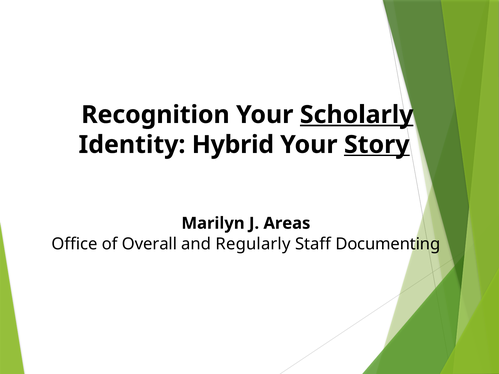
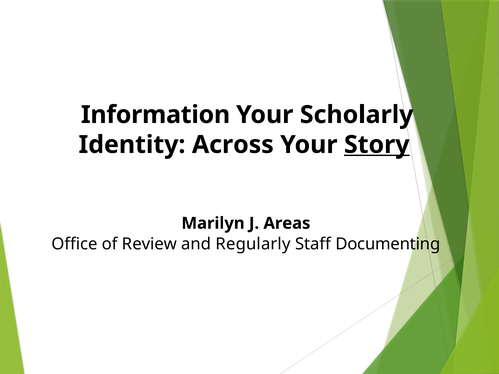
Recognition: Recognition -> Information
Scholarly underline: present -> none
Hybrid: Hybrid -> Across
Overall: Overall -> Review
